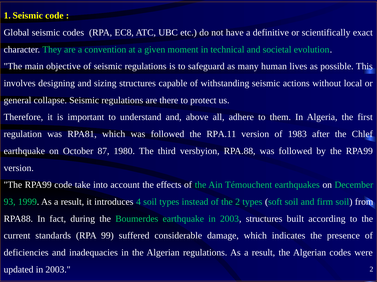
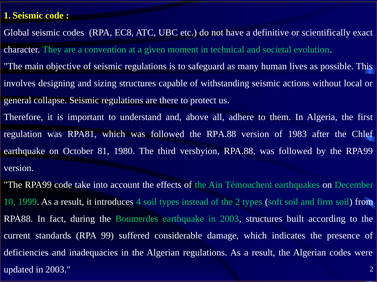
the RPA.11: RPA.11 -> RPA.88
87: 87 -> 81
93: 93 -> 10
